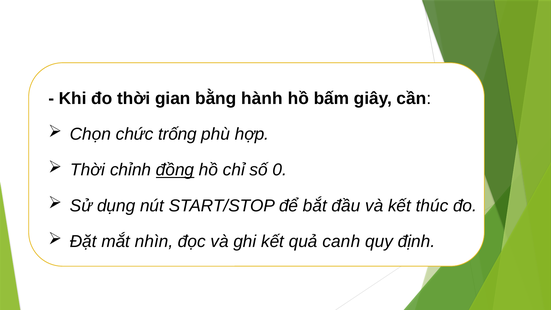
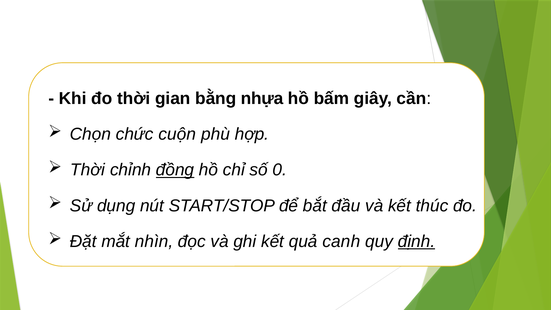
hành: hành -> nhựa
trống: trống -> cuộn
định underline: none -> present
